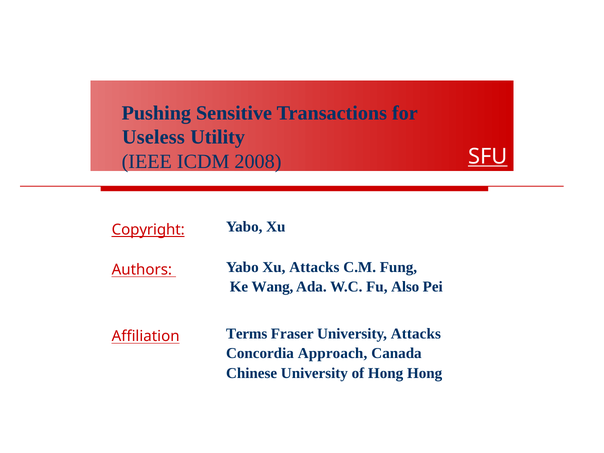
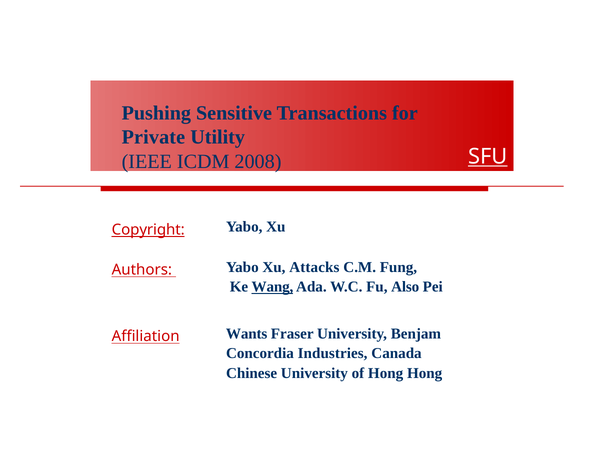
Useless: Useless -> Private
Wang underline: none -> present
Terms: Terms -> Wants
University Attacks: Attacks -> Benjam
Approach: Approach -> Industries
